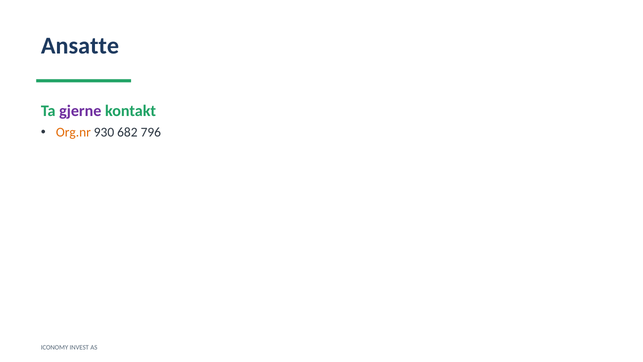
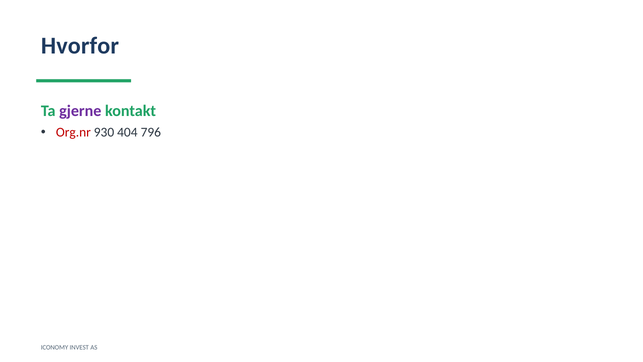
Ansatte: Ansatte -> Hvorfor
Org.nr colour: orange -> red
682: 682 -> 404
